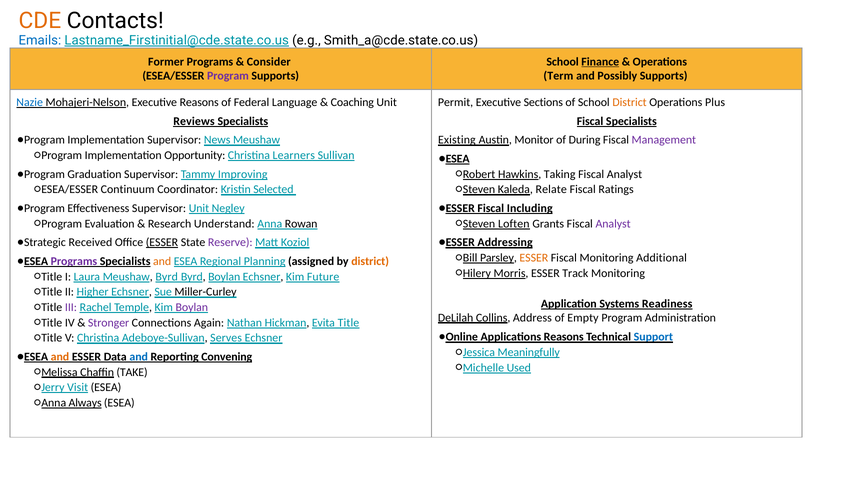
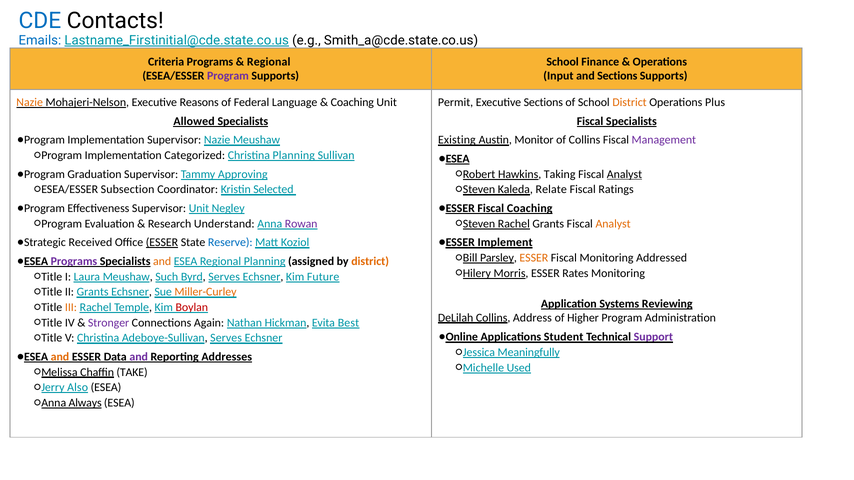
CDE colour: orange -> blue
Former: Former -> Criteria
Consider at (269, 62): Consider -> Regional
Finance underline: present -> none
Term: Term -> Input
and Possibly: Possibly -> Sections
Nazie at (30, 102) colour: blue -> orange
Reviews: Reviews -> Allowed
Supervisor News: News -> Nazie
of During: During -> Collins
Opportunity: Opportunity -> Categorized
Christina Learners: Learners -> Planning
Improving: Improving -> Approving
Analyst at (624, 174) underline: none -> present
Continuum: Continuum -> Subsection
Fiscal Including: Including -> Coaching
Rowan colour: black -> purple
Loften at (514, 224): Loften -> Rachel
Analyst at (613, 224) colour: purple -> orange
Reserve colour: purple -> blue
Addressing: Addressing -> Implement
Additional: Additional -> Addressed
Track: Track -> Rates
Meushaw Byrd: Byrd -> Such
Byrd Boylan: Boylan -> Serves
II Higher: Higher -> Grants
Miller-Curley colour: black -> orange
Readiness: Readiness -> Reviewing
III colour: purple -> orange
Boylan at (192, 308) colour: purple -> red
Empty: Empty -> Higher
Title: Title -> Best
Applications Reasons: Reasons -> Student
Support colour: blue -> purple
and at (139, 357) colour: blue -> purple
Convening: Convening -> Addresses
Visit: Visit -> Also
